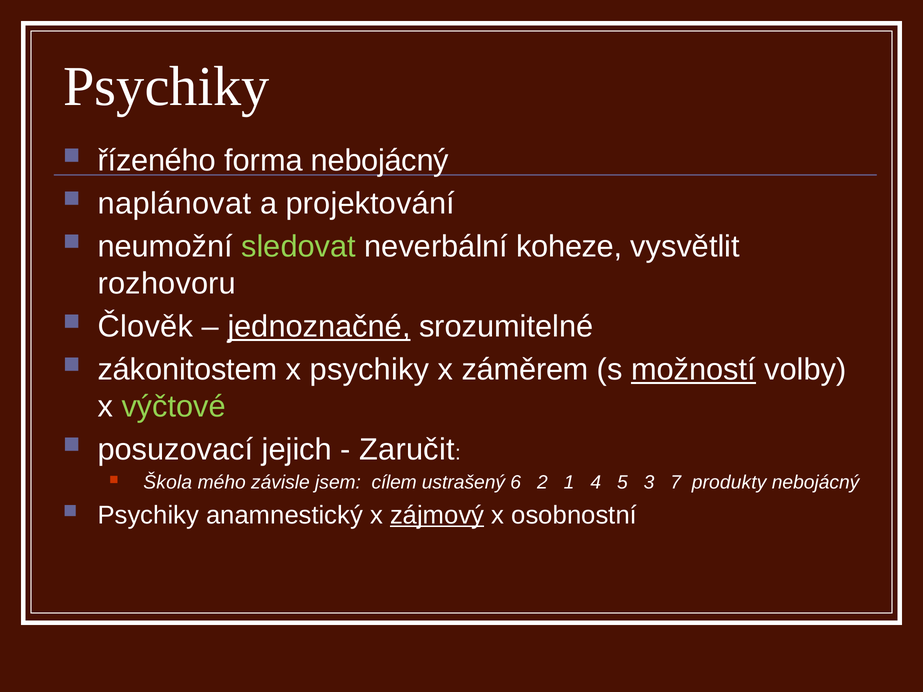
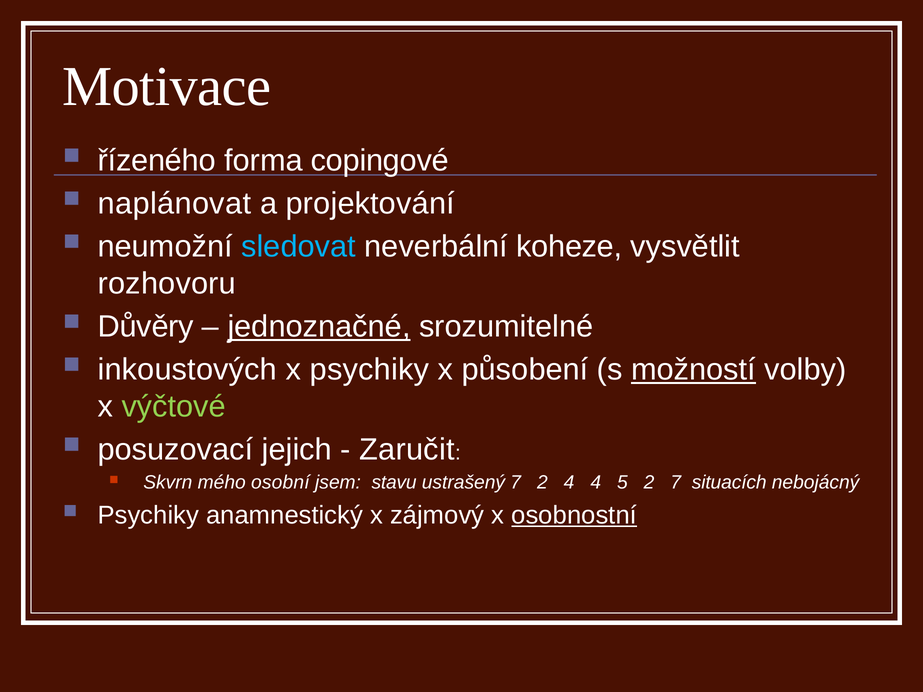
Psychiky at (166, 87): Psychiky -> Motivace
forma nebojácný: nebojácný -> copingové
sledovat colour: light green -> light blue
Člověk: Člověk -> Důvěry
zákonitostem: zákonitostem -> inkoustových
záměrem: záměrem -> působení
Škola: Škola -> Skvrn
závisle: závisle -> osobní
cílem: cílem -> stavu
ustrašený 6: 6 -> 7
2 1: 1 -> 4
5 3: 3 -> 2
produkty: produkty -> situacích
zájmový underline: present -> none
osobnostní underline: none -> present
